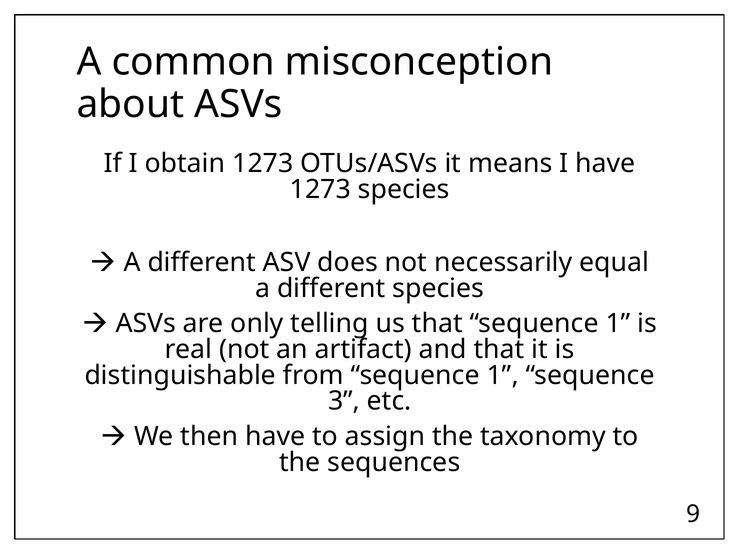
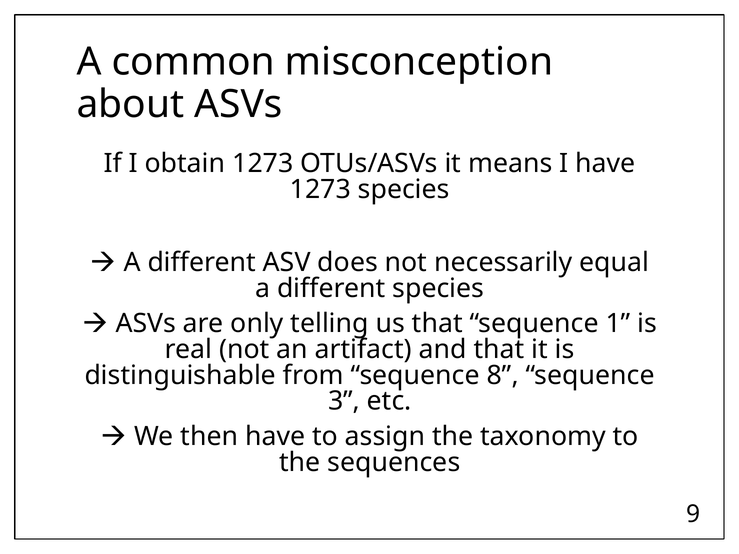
from sequence 1: 1 -> 8
